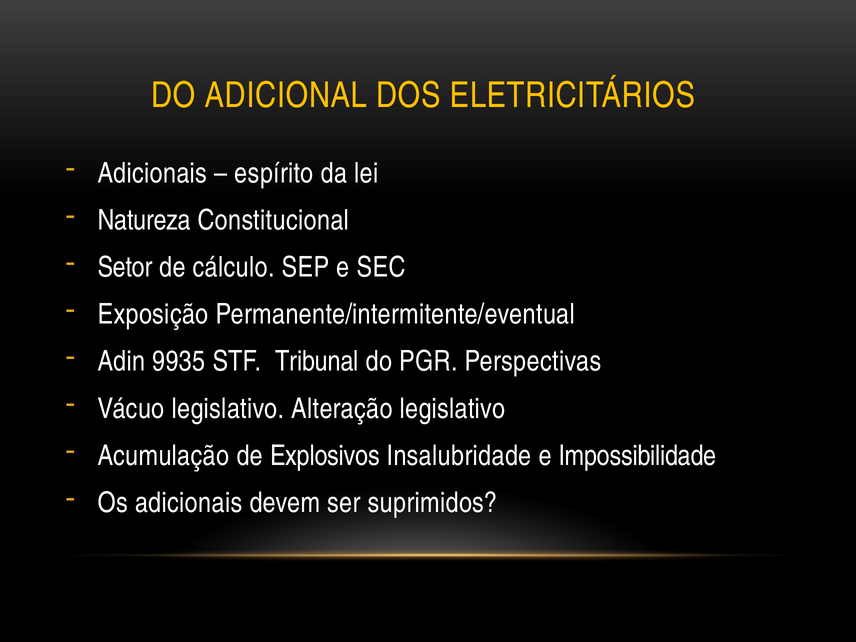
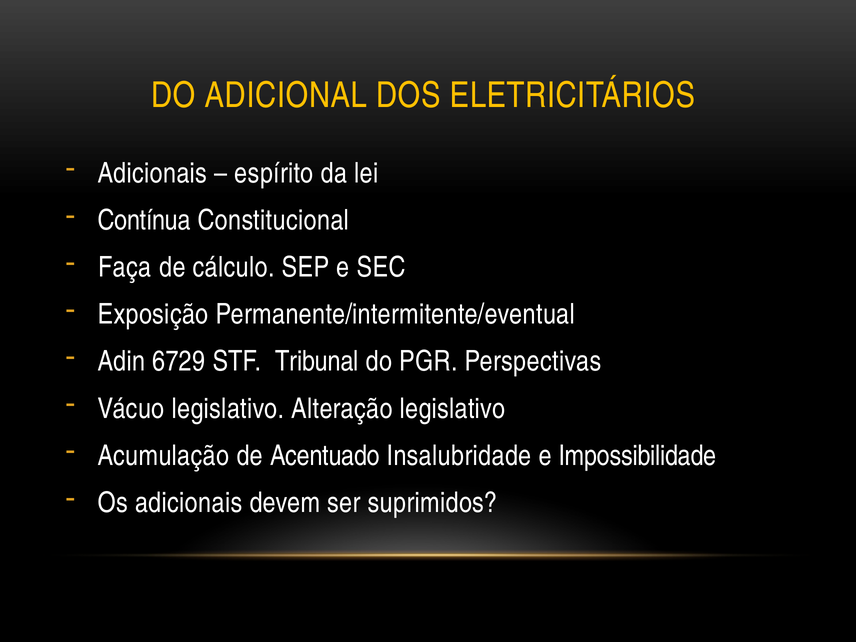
Natureza: Natureza -> Contínua
Setor: Setor -> Faça
9935: 9935 -> 6729
Explosivos: Explosivos -> Acentuado
